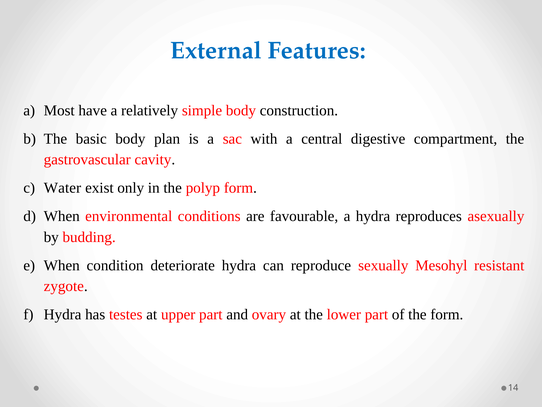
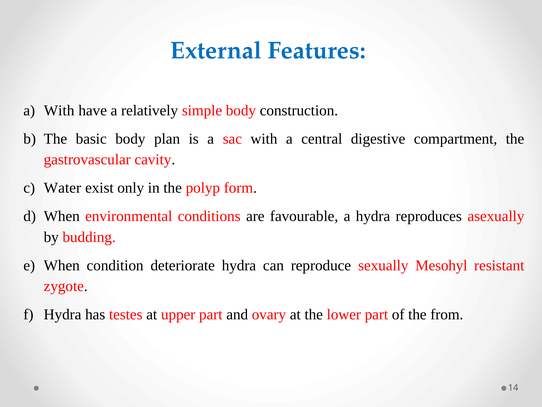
a Most: Most -> With
the form: form -> from
